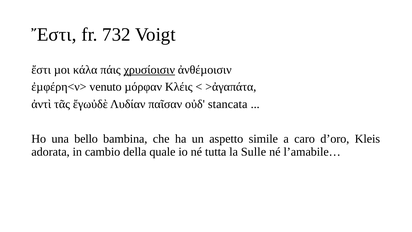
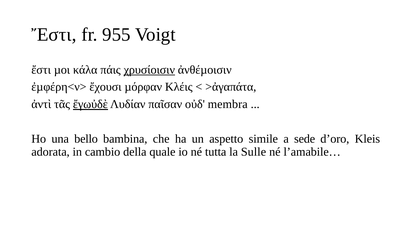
732: 732 -> 955
venuto: venuto -> ἔχουσι
ἔγωὐδὲ underline: none -> present
stancata: stancata -> membra
caro: caro -> sede
